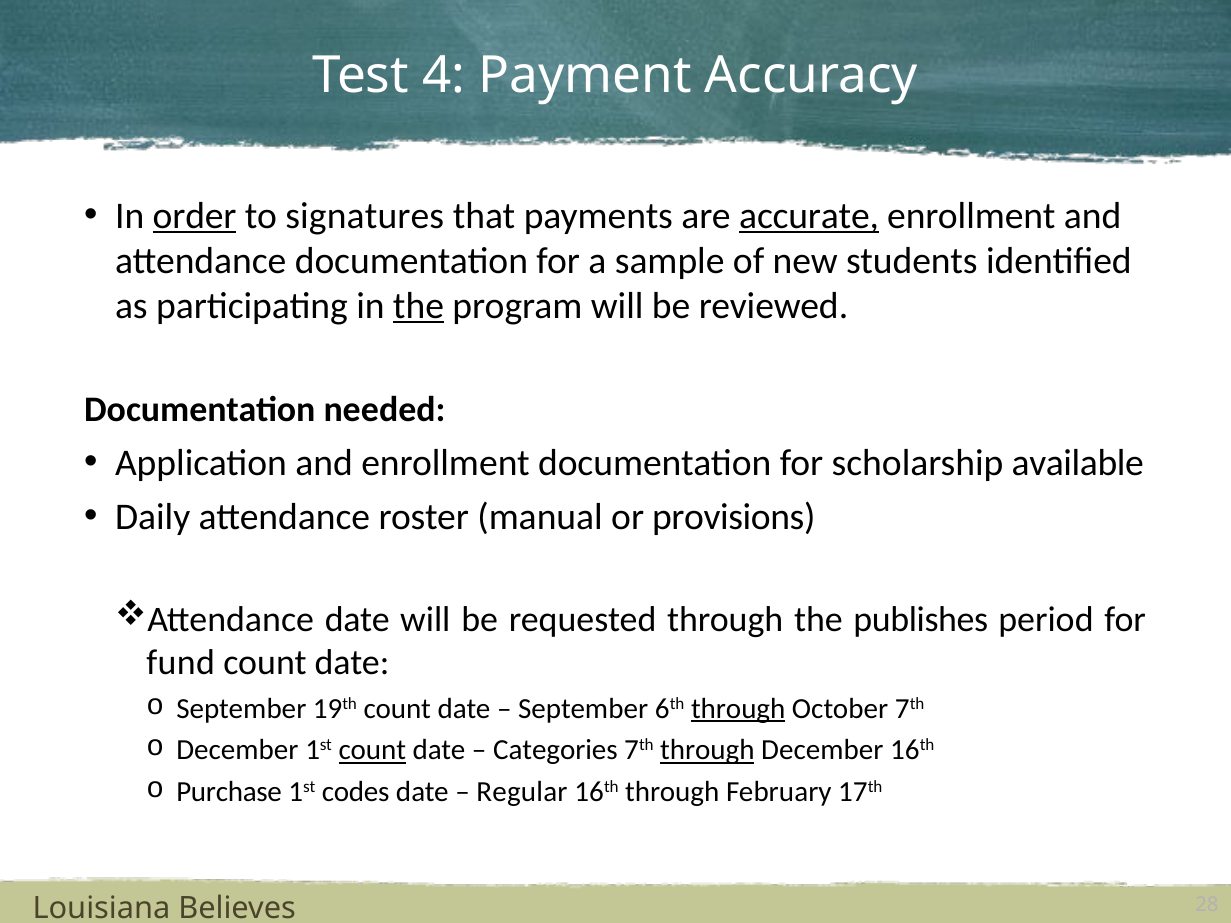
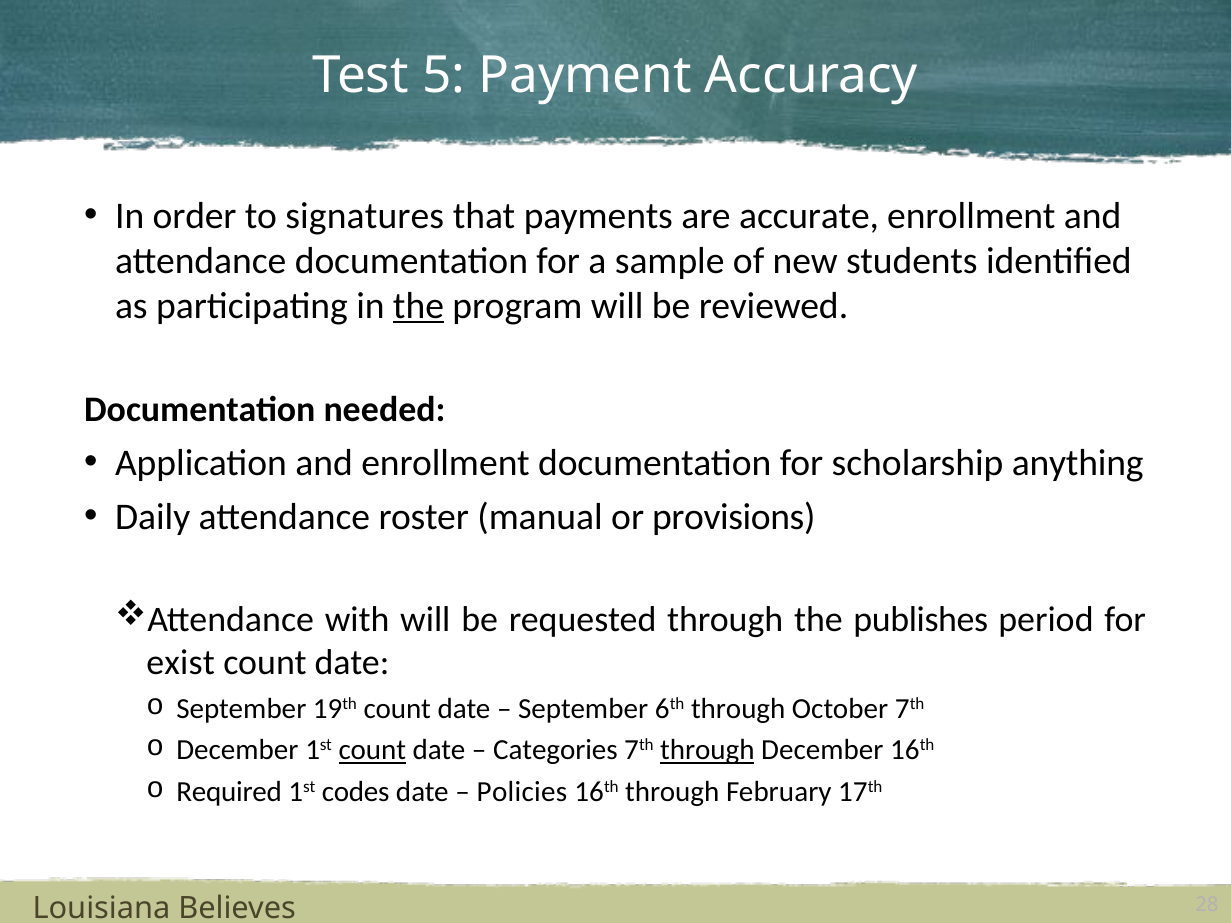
4: 4 -> 5
order underline: present -> none
accurate underline: present -> none
available: available -> anything
Attendance date: date -> with
fund: fund -> exist
through at (738, 709) underline: present -> none
Purchase: Purchase -> Required
Regular: Regular -> Policies
